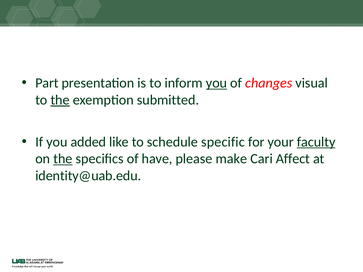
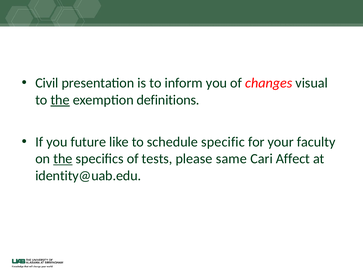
Part: Part -> Civil
you at (217, 83) underline: present -> none
submitted: submitted -> definitions
added: added -> future
faculty underline: present -> none
have: have -> tests
make: make -> same
